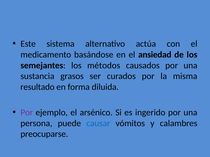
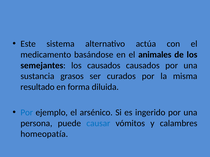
ansiedad: ansiedad -> animales
los métodos: métodos -> causados
Por at (27, 113) colour: purple -> blue
preocuparse: preocuparse -> homeopatía
